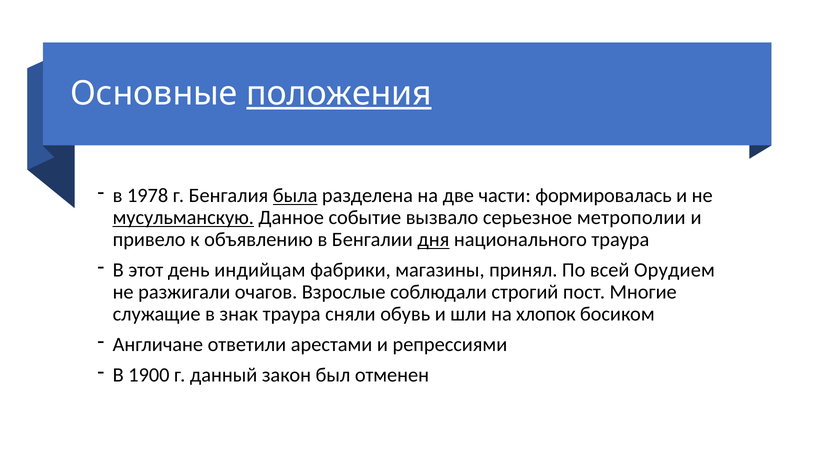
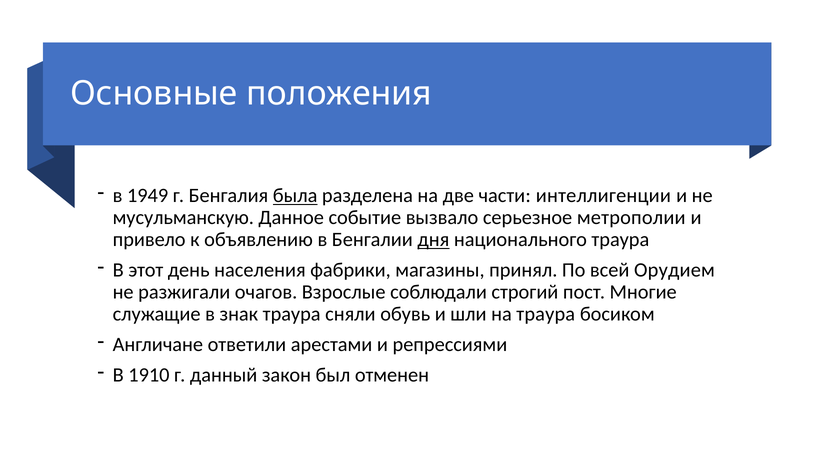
положения underline: present -> none
1978: 1978 -> 1949
формировалась: формировалась -> интеллигенции
мусульманскую underline: present -> none
индийцам: индийцам -> населения
на хлопок: хлопок -> траура
1900: 1900 -> 1910
